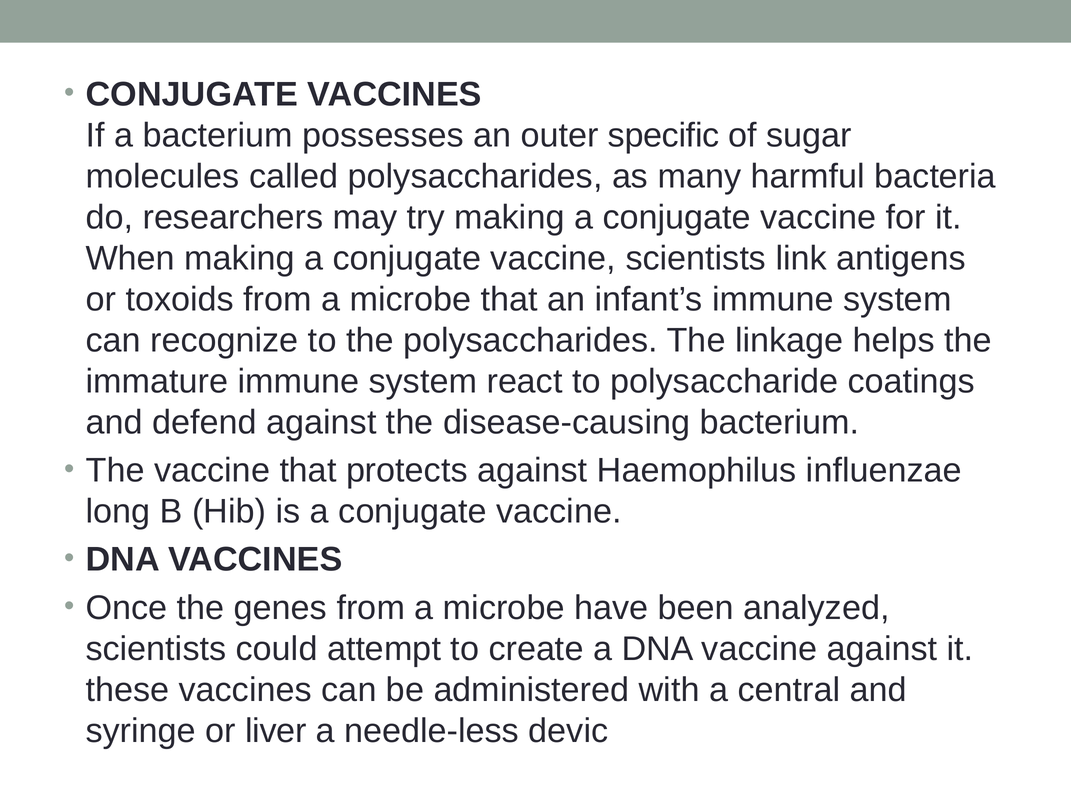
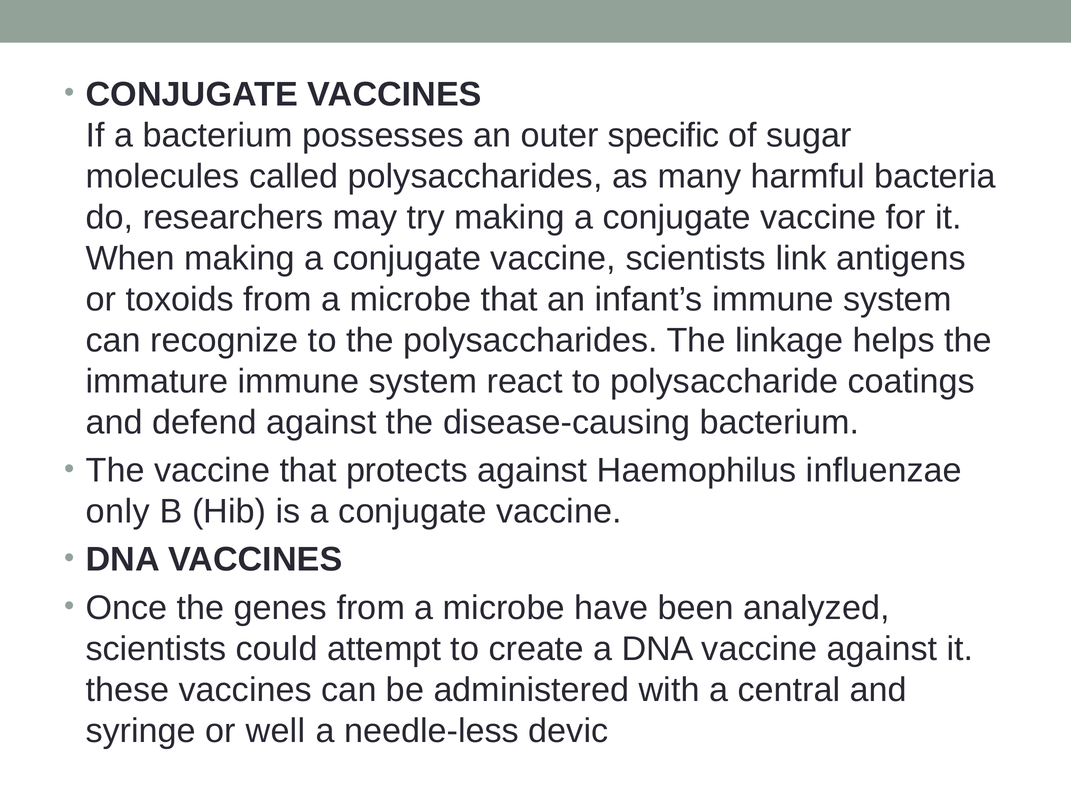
long: long -> only
liver: liver -> well
